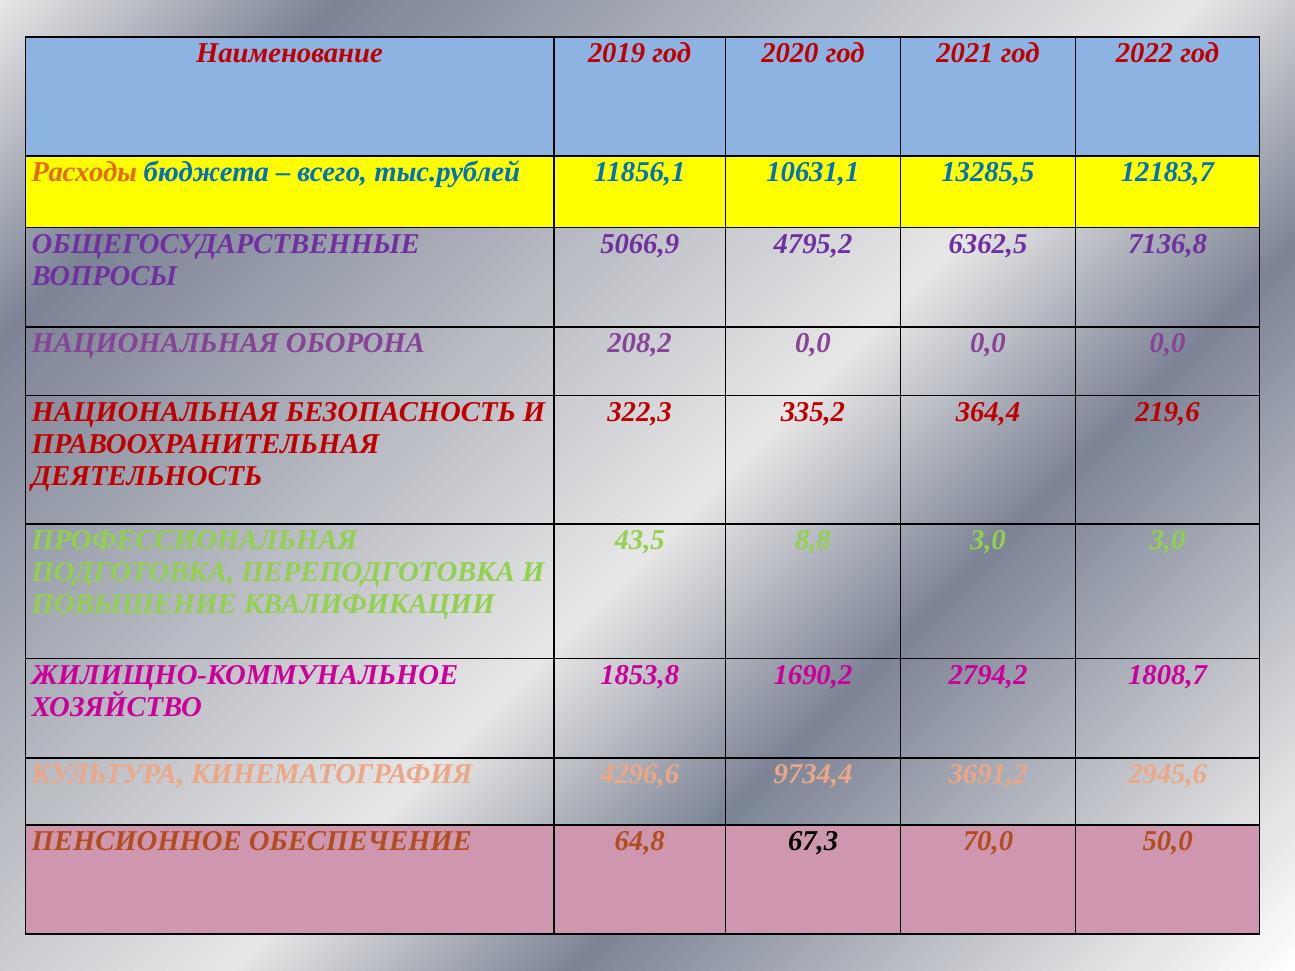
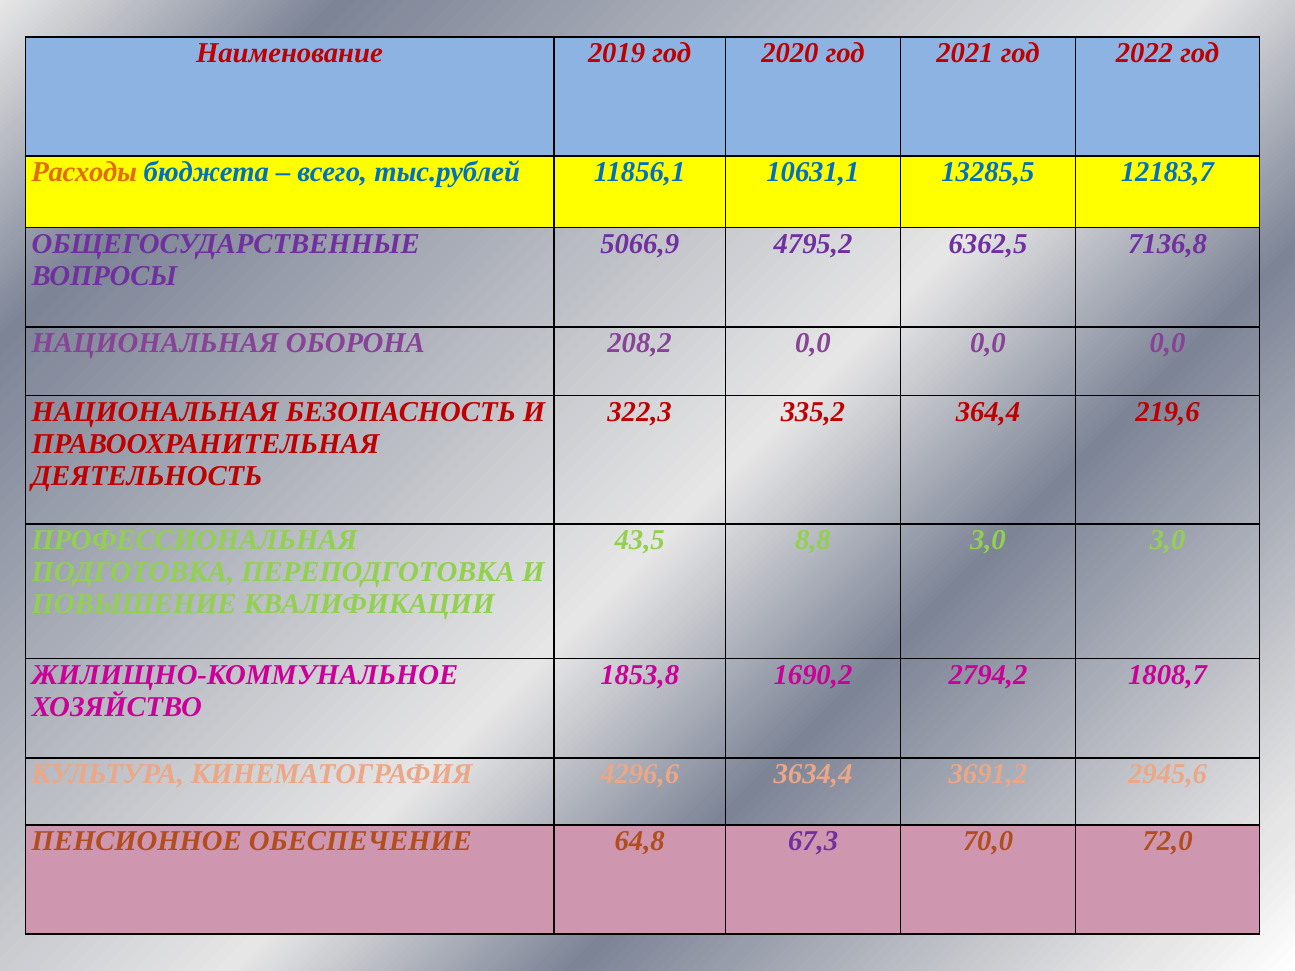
9734,4: 9734,4 -> 3634,4
67,3 colour: black -> purple
50,0: 50,0 -> 72,0
